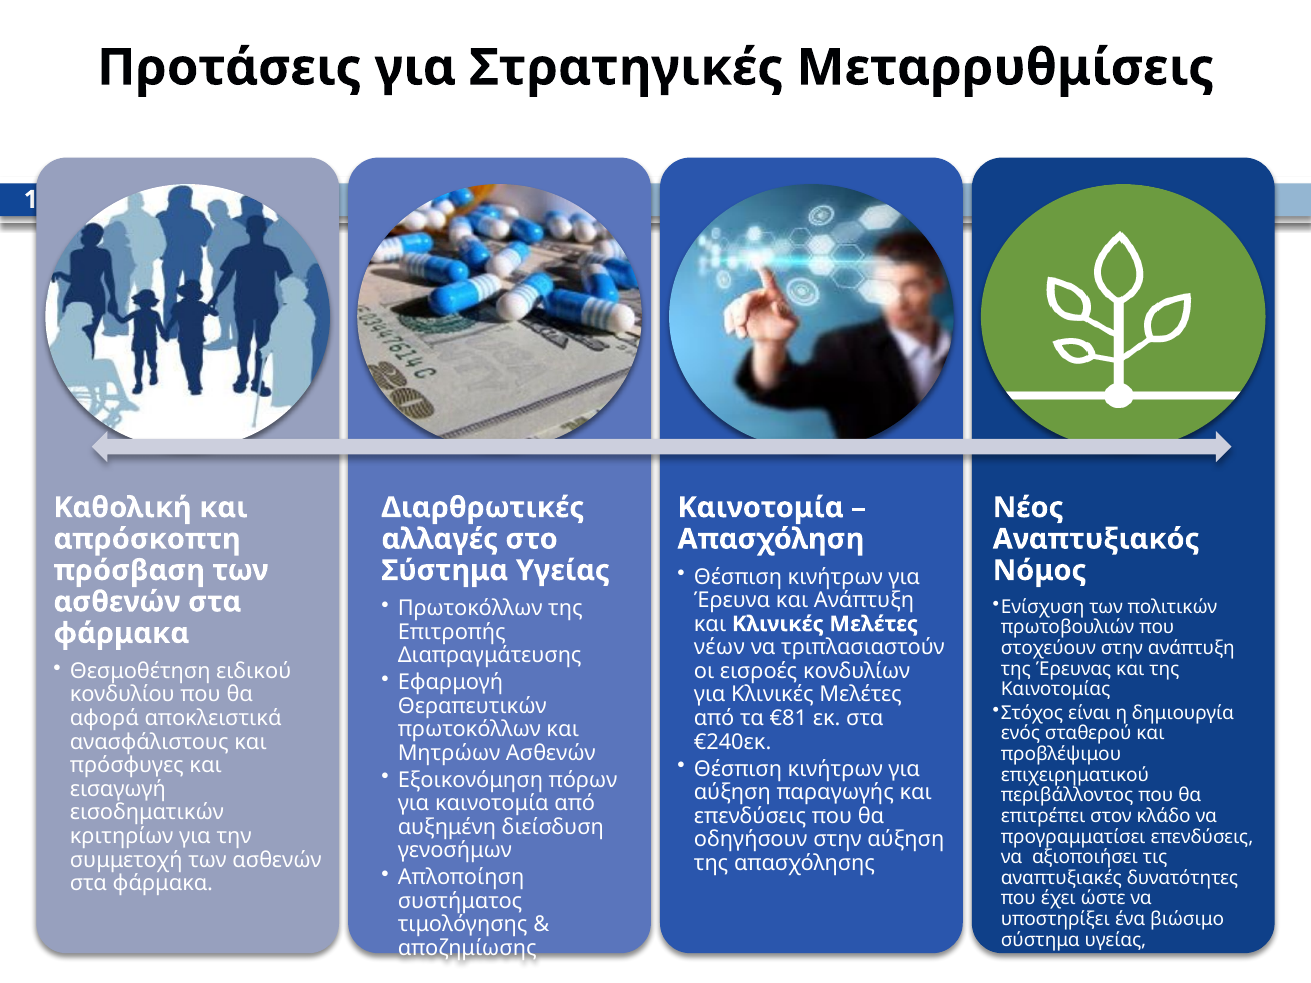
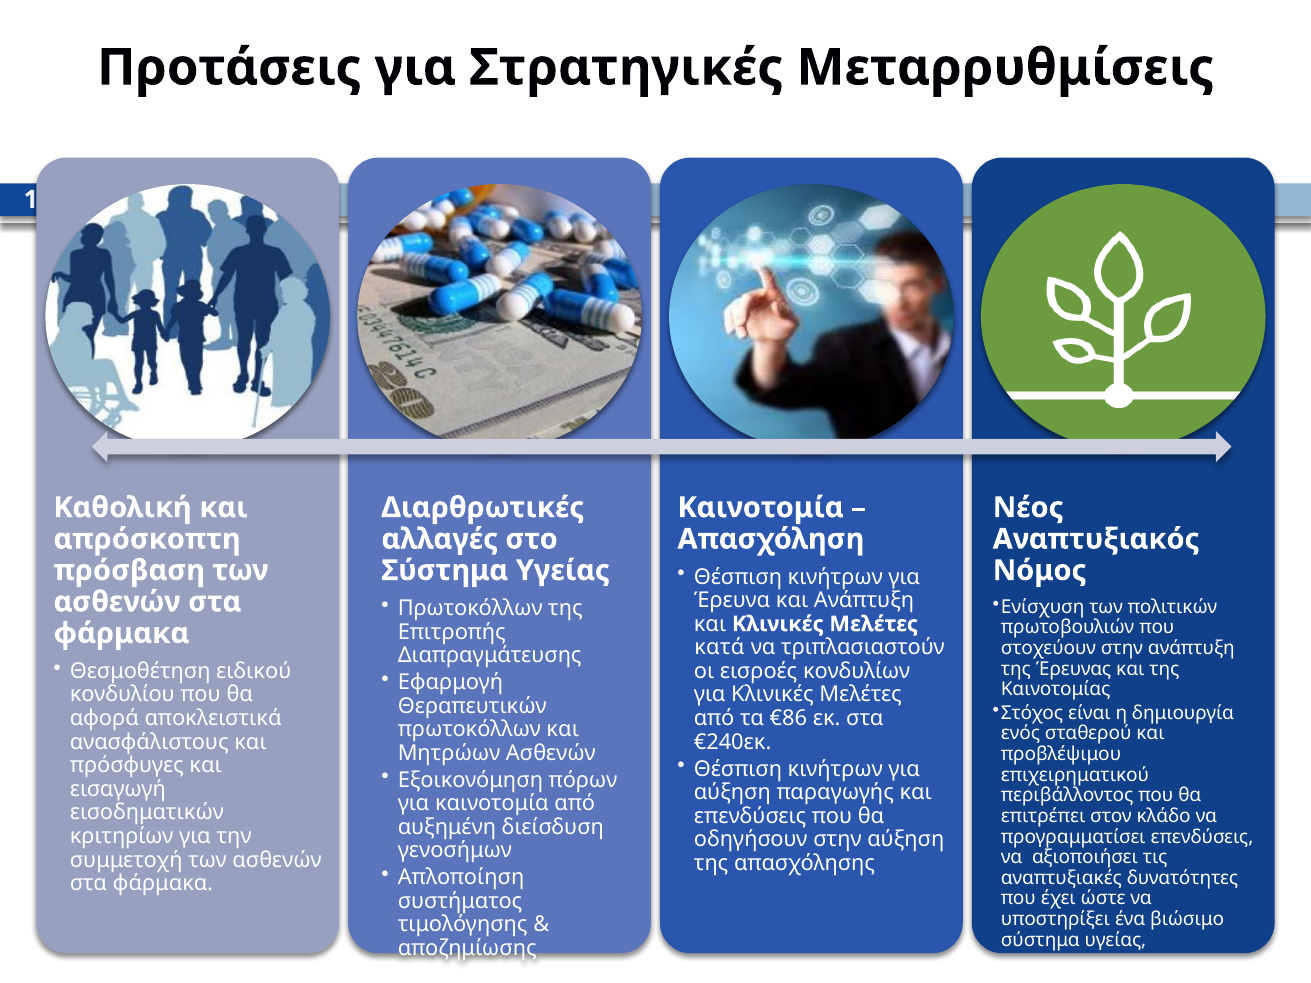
νέων: νέων -> κατά
€81: €81 -> €86
